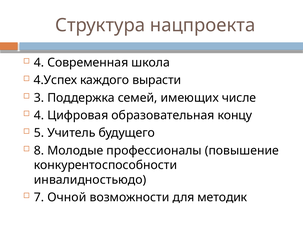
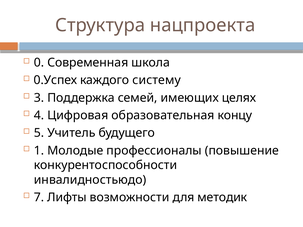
4 at (39, 63): 4 -> 0
4.Успех: 4.Успех -> 0.Успех
вырасти: вырасти -> систему
числе: числе -> целях
8: 8 -> 1
Очной: Очной -> Лифты
